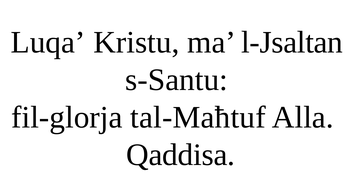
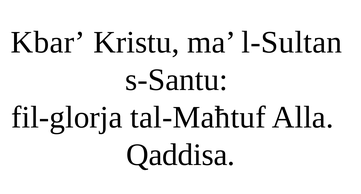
Luqa: Luqa -> Kbar
l-Jsaltan: l-Jsaltan -> l-Sultan
